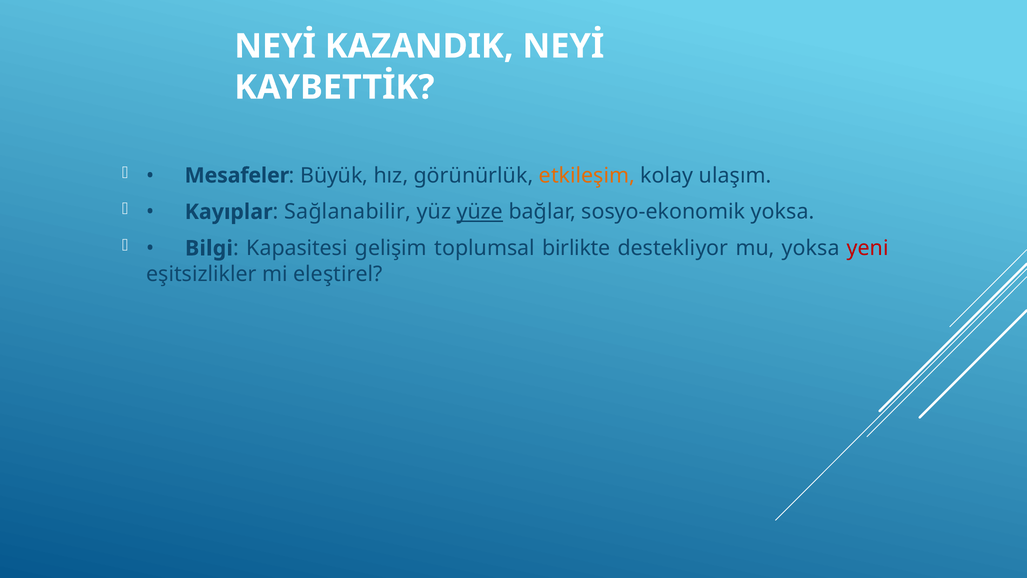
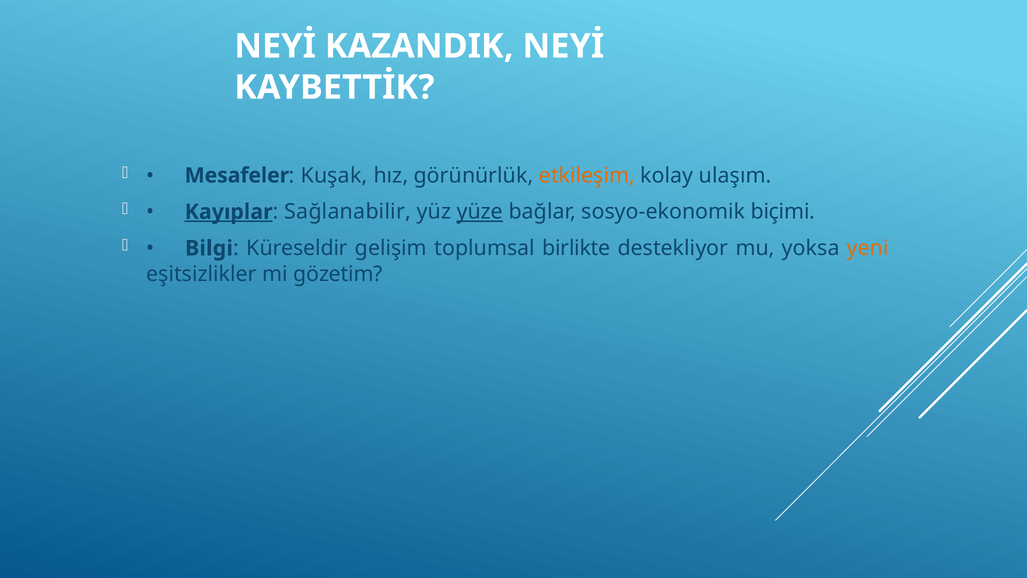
Büyük: Büyük -> Kuşak
Kayıplar underline: none -> present
sosyo-ekonomik yoksa: yoksa -> biçimi
Kapasitesi: Kapasitesi -> Küreseldir
yeni colour: red -> orange
eleştirel: eleştirel -> gözetim
